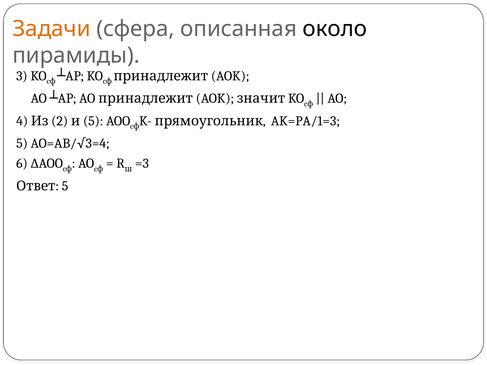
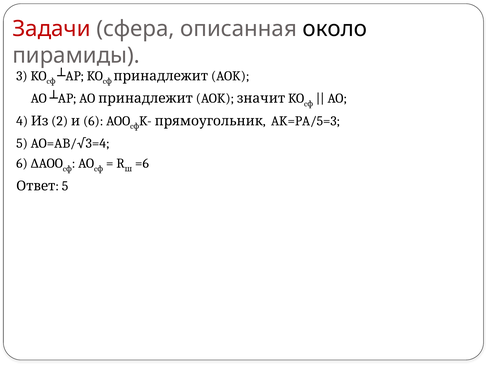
Задачи colour: orange -> red
2 5: 5 -> 6
AK=PA/1=3: AK=PA/1=3 -> AK=PA/5=3
=3: =3 -> =6
